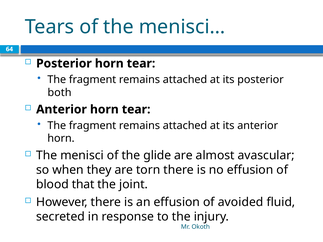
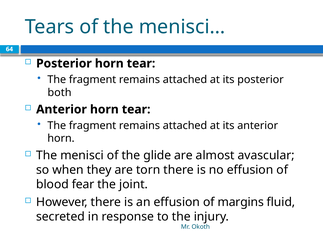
that: that -> fear
avoided: avoided -> margins
